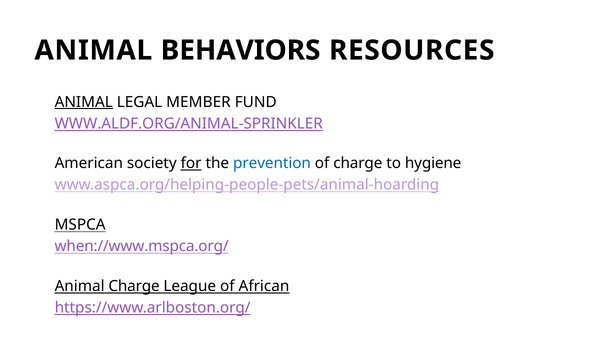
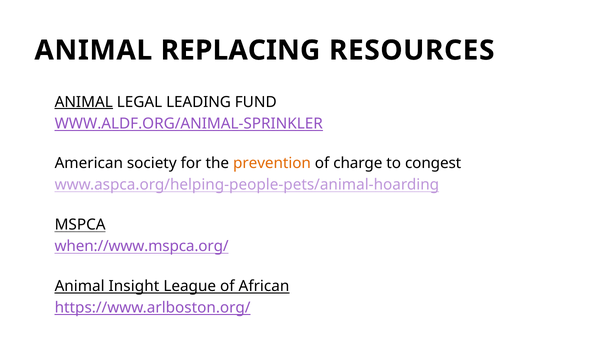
BEHAVIORS: BEHAVIORS -> REPLACING
MEMBER: MEMBER -> LEADING
for underline: present -> none
prevention colour: blue -> orange
hygiene: hygiene -> congest
Animal Charge: Charge -> Insight
